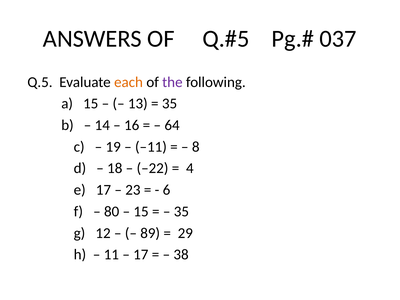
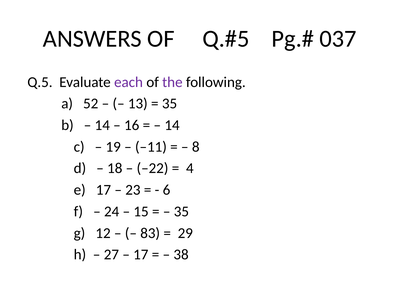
each colour: orange -> purple
a 15: 15 -> 52
64 at (172, 125): 64 -> 14
80: 80 -> 24
89: 89 -> 83
11: 11 -> 27
